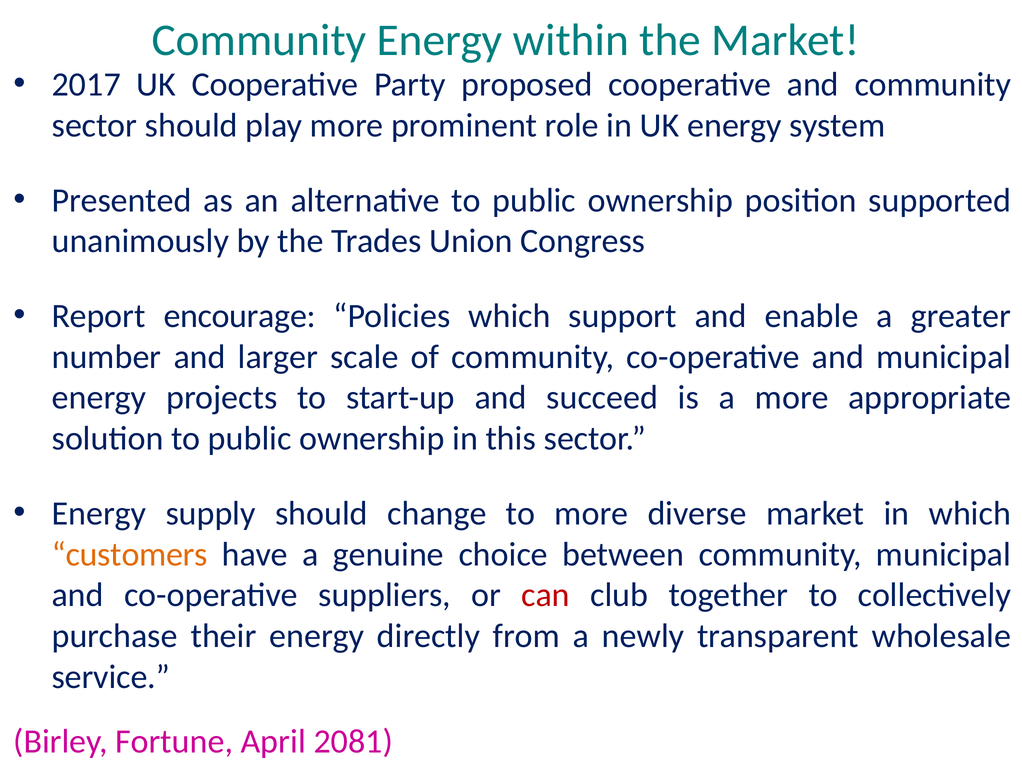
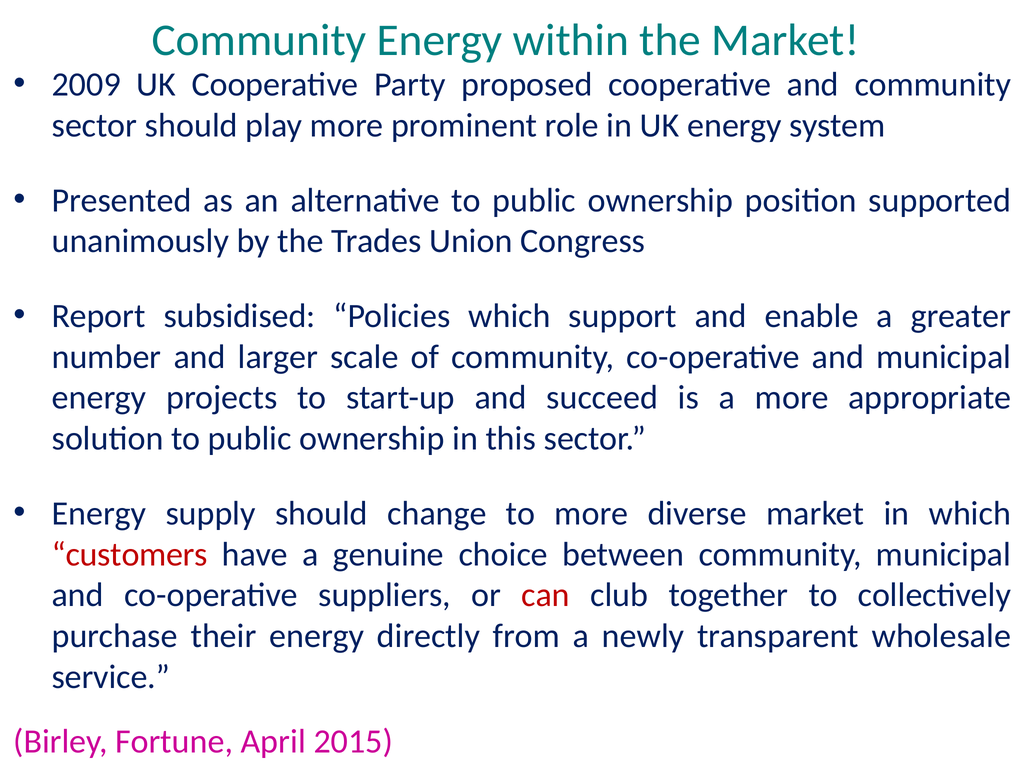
2017: 2017 -> 2009
encourage: encourage -> subsidised
customers colour: orange -> red
2081: 2081 -> 2015
